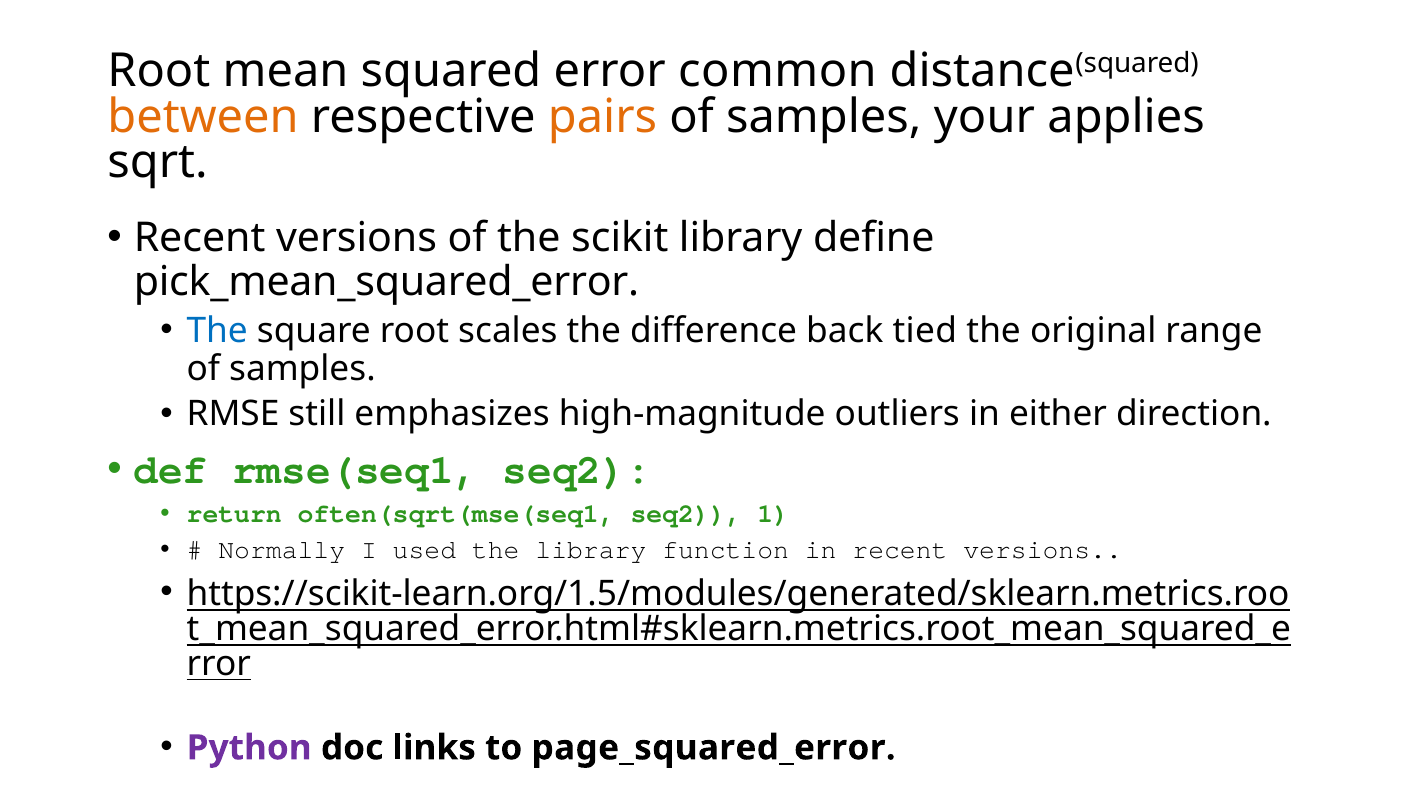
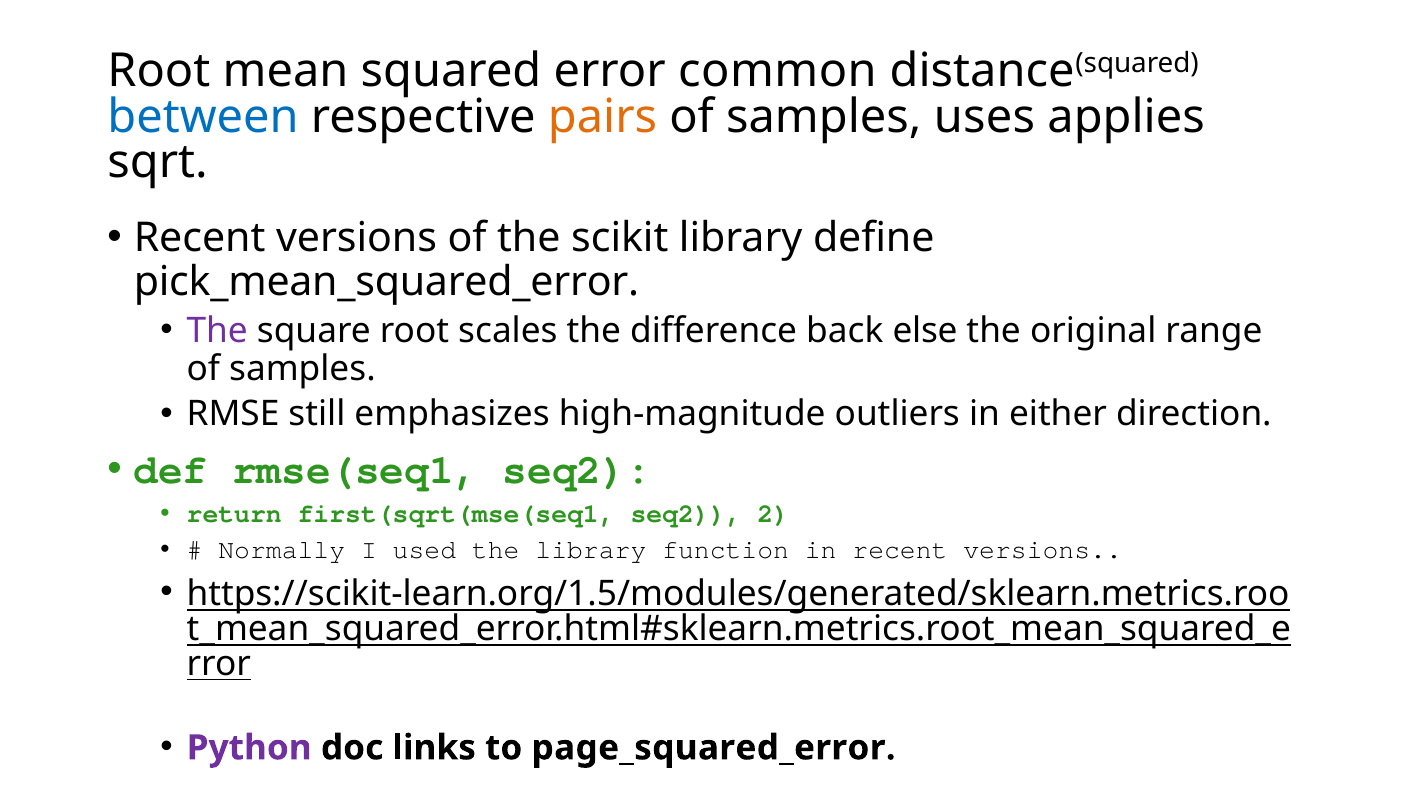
between colour: orange -> blue
your: your -> uses
The at (217, 331) colour: blue -> purple
tied: tied -> else
often(sqrt(mse(seq1: often(sqrt(mse(seq1 -> first(sqrt(mse(seq1
1: 1 -> 2
